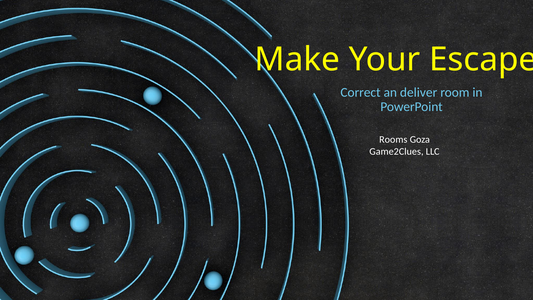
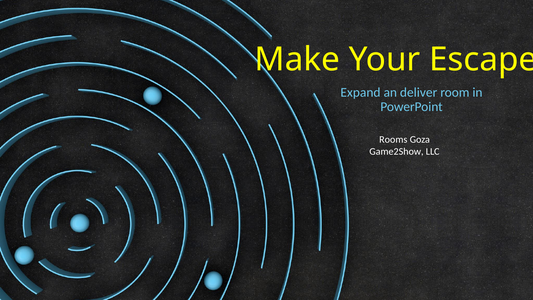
Correct: Correct -> Expand
Game2Clues: Game2Clues -> Game2Show
